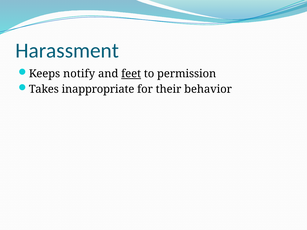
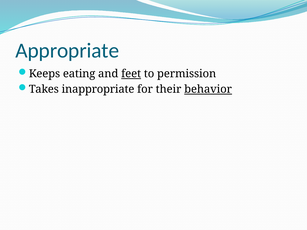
Harassment: Harassment -> Appropriate
notify: notify -> eating
behavior underline: none -> present
